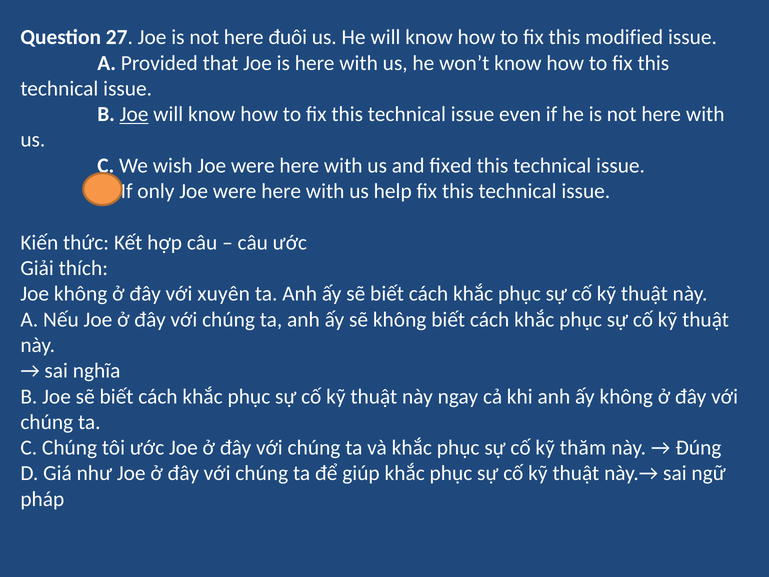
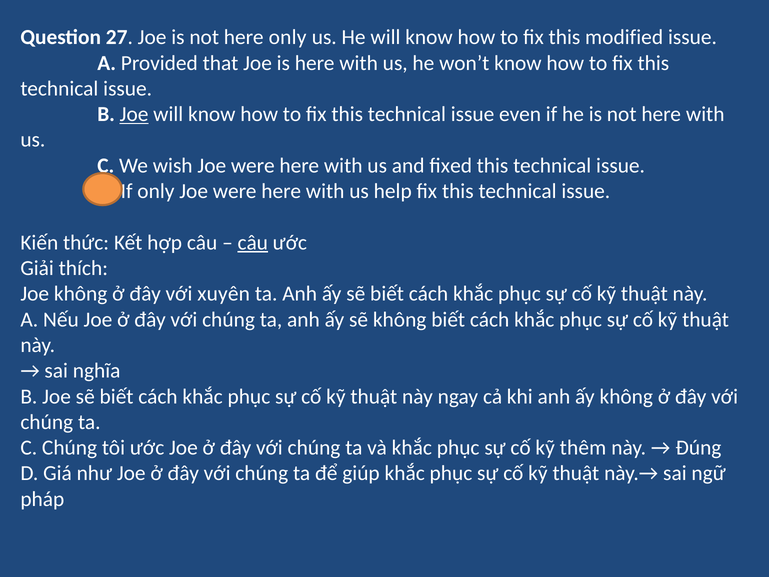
here đuôi: đuôi -> only
câu at (253, 242) underline: none -> present
thăm: thăm -> thêm
